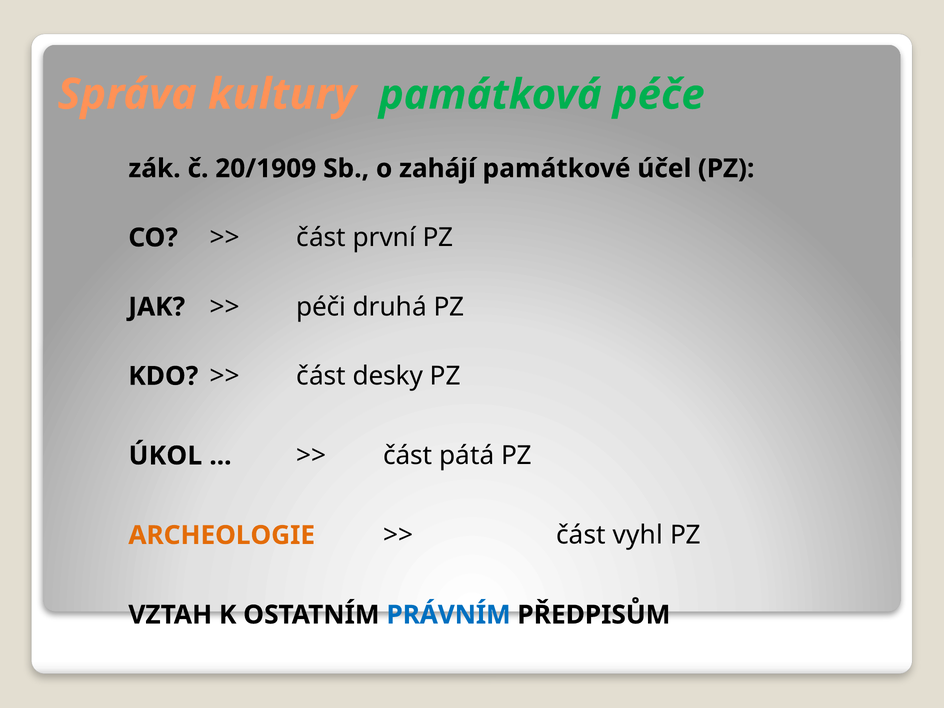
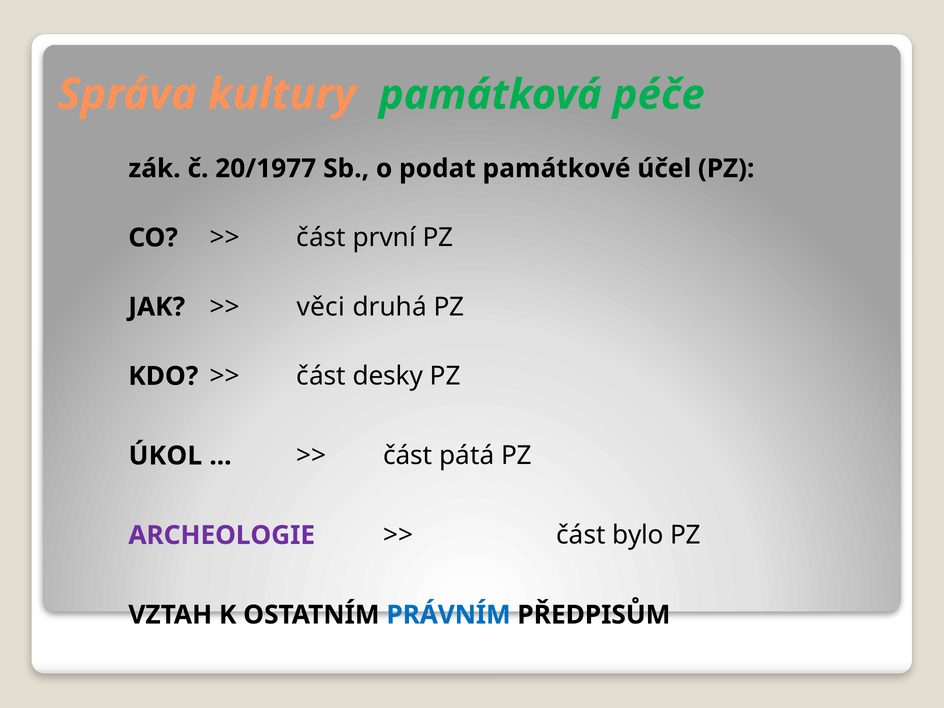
20/1909: 20/1909 -> 20/1977
zahájí: zahájí -> podat
péči: péči -> věci
ARCHEOLOGIE colour: orange -> purple
vyhl: vyhl -> bylo
